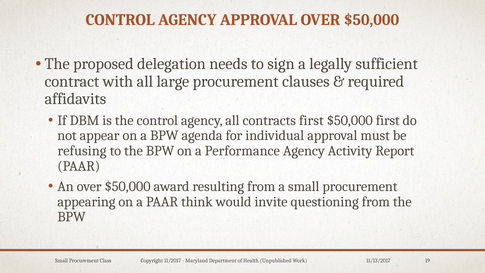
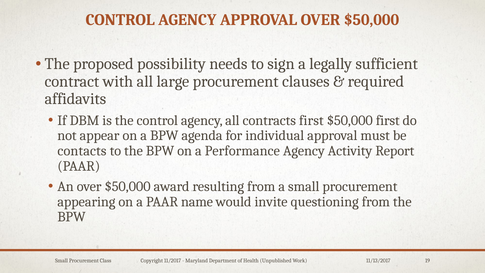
delegation: delegation -> possibility
refusing: refusing -> contacts
think: think -> name
